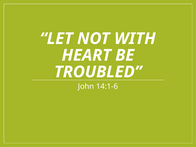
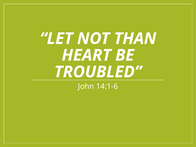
WITH: WITH -> THAN
